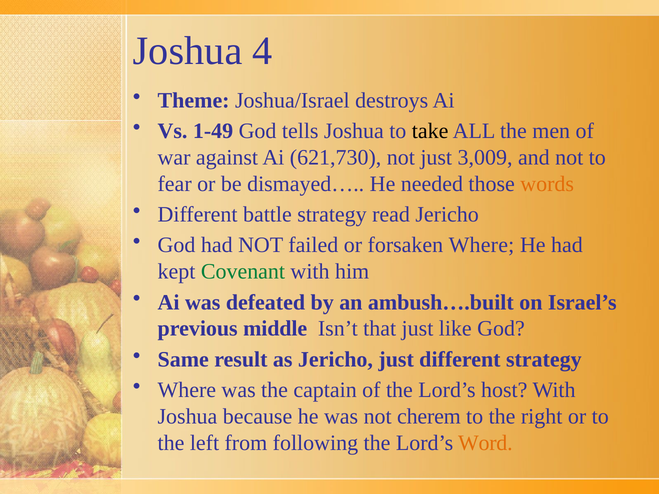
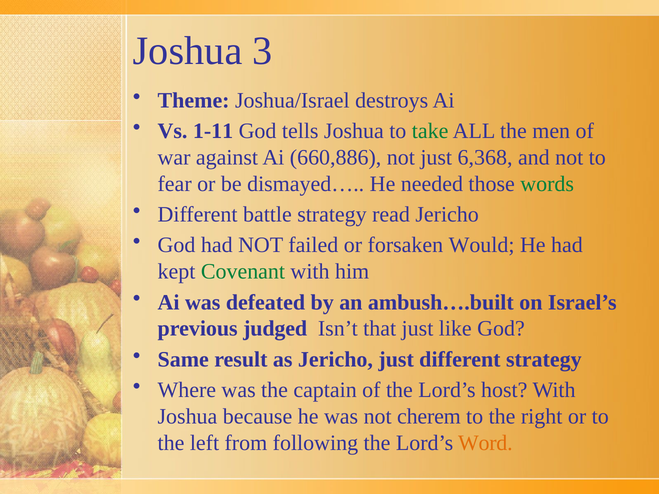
4: 4 -> 3
1-49: 1-49 -> 1-11
take colour: black -> green
621,730: 621,730 -> 660,886
3,009: 3,009 -> 6,368
words colour: orange -> green
forsaken Where: Where -> Would
middle: middle -> judged
